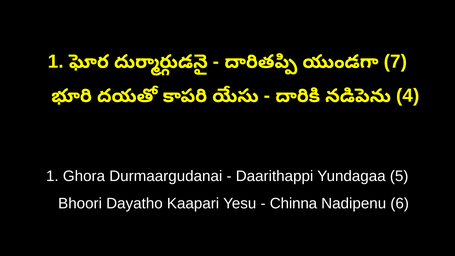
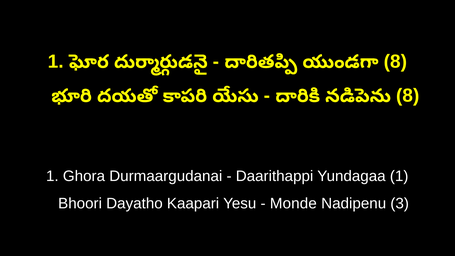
7 at (395, 62): 7 -> 8
4 at (408, 96): 4 -> 8
Yundagaa 5: 5 -> 1
Chinna: Chinna -> Monde
6: 6 -> 3
